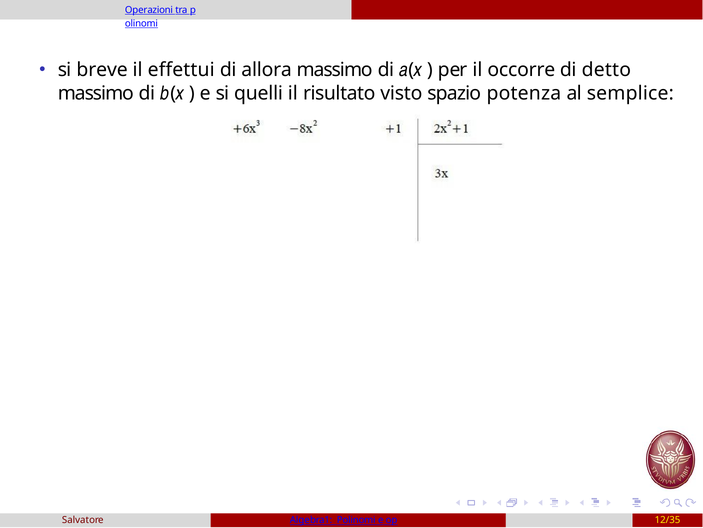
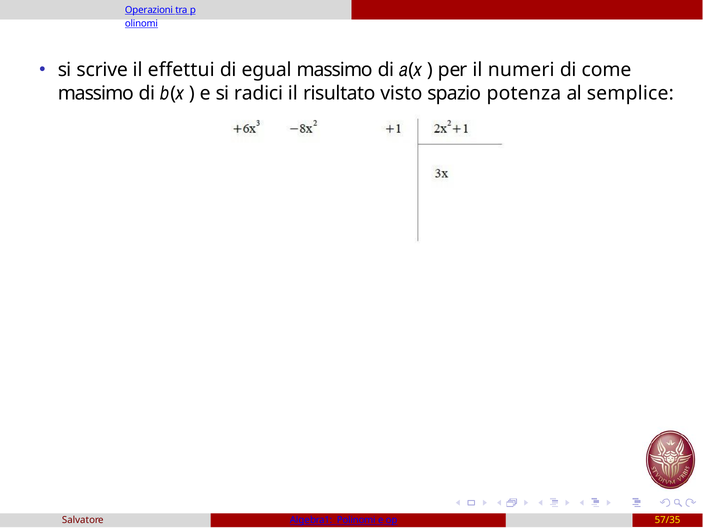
breve: breve -> scrive
allora: allora -> egual
occorre: occorre -> numeri
detto: detto -> come
quelli: quelli -> radici
12/35: 12/35 -> 57/35
